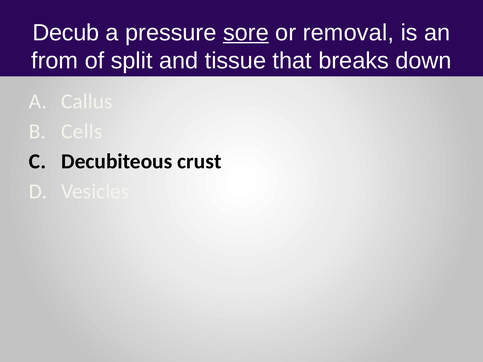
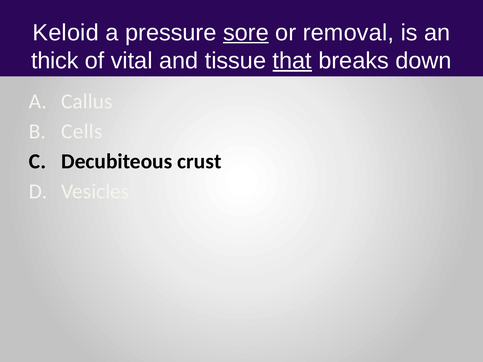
Decub: Decub -> Keloid
from: from -> thick
split: split -> vital
that underline: none -> present
